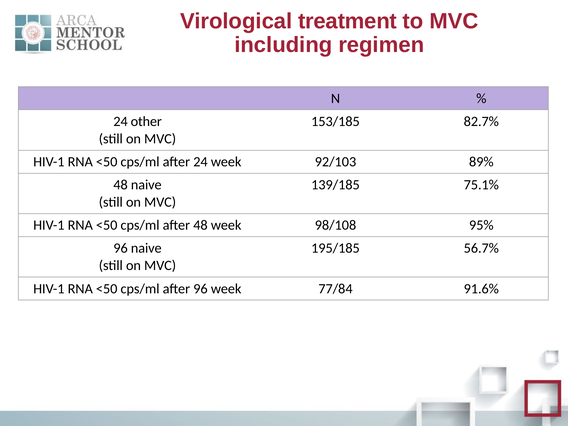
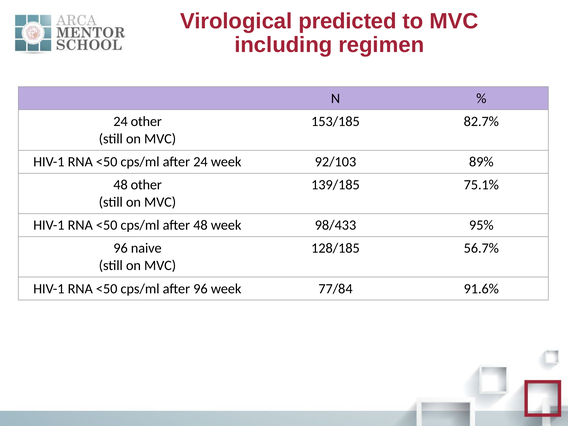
treatment: treatment -> predicted
48 naive: naive -> other
98/108: 98/108 -> 98/433
195/185: 195/185 -> 128/185
